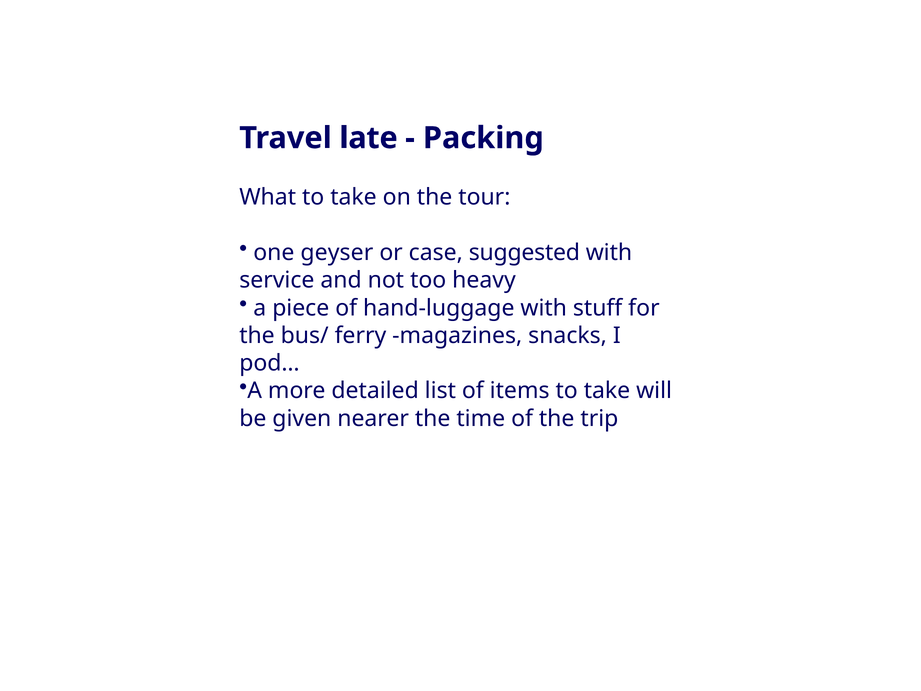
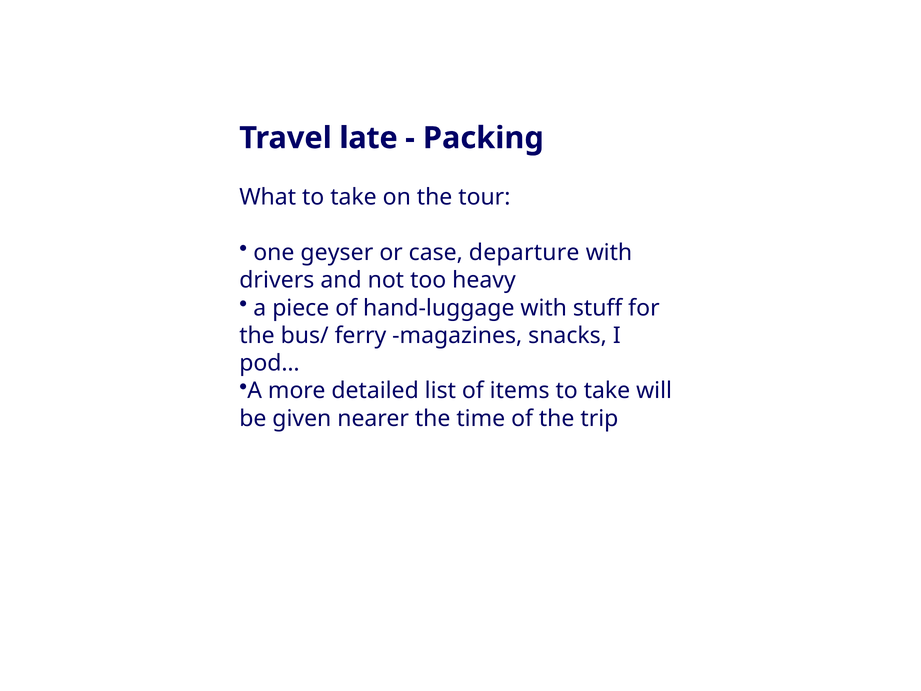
suggested: suggested -> departure
service: service -> drivers
